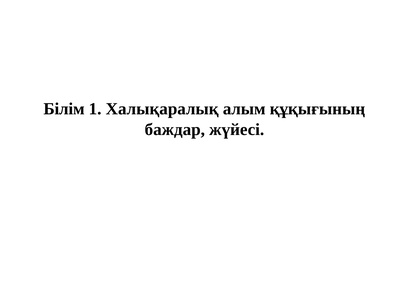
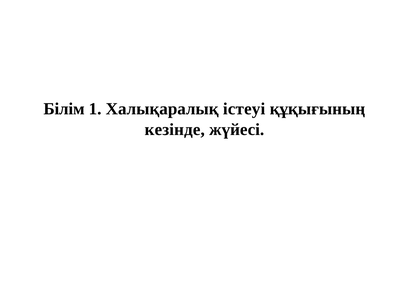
алым: алым -> істеуі
баждар: баждар -> кезінде
